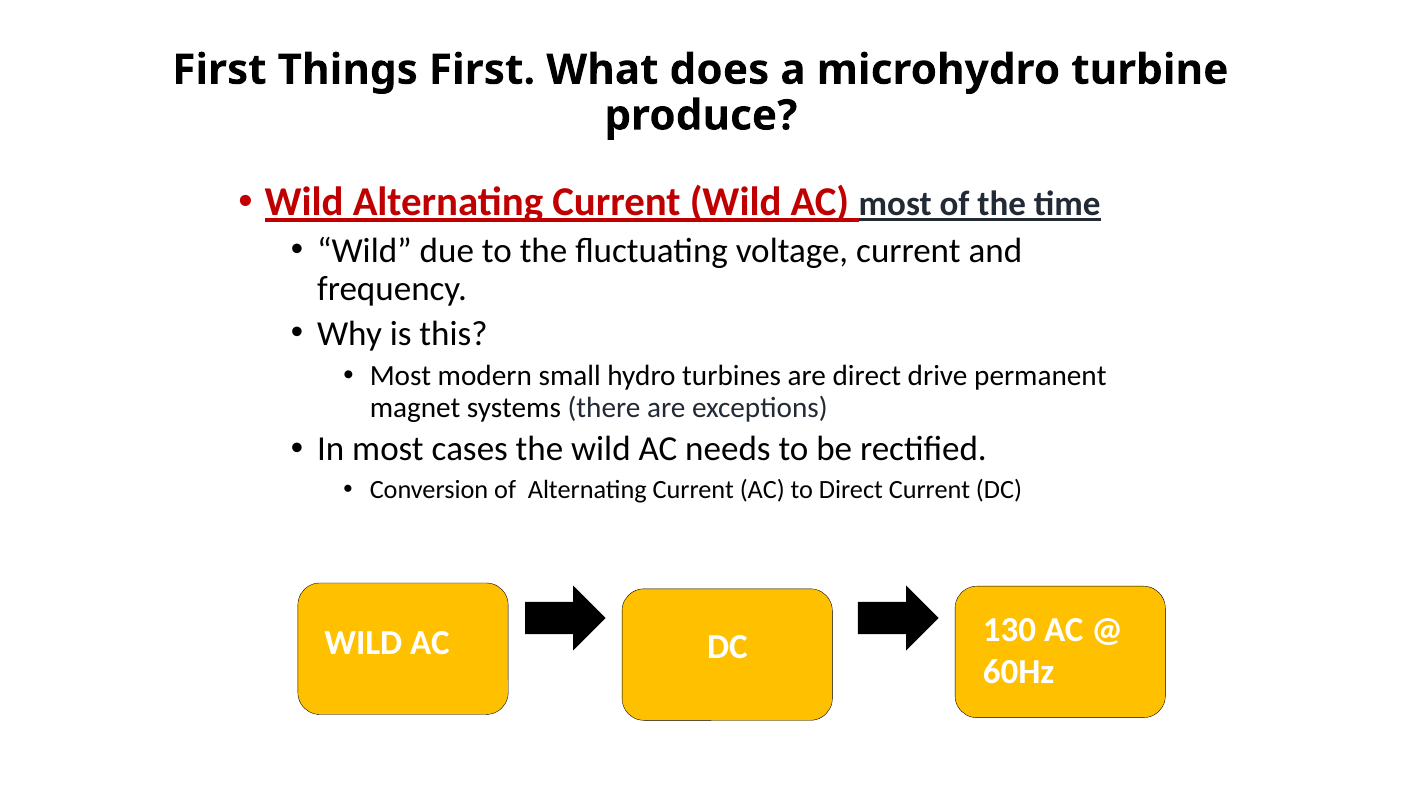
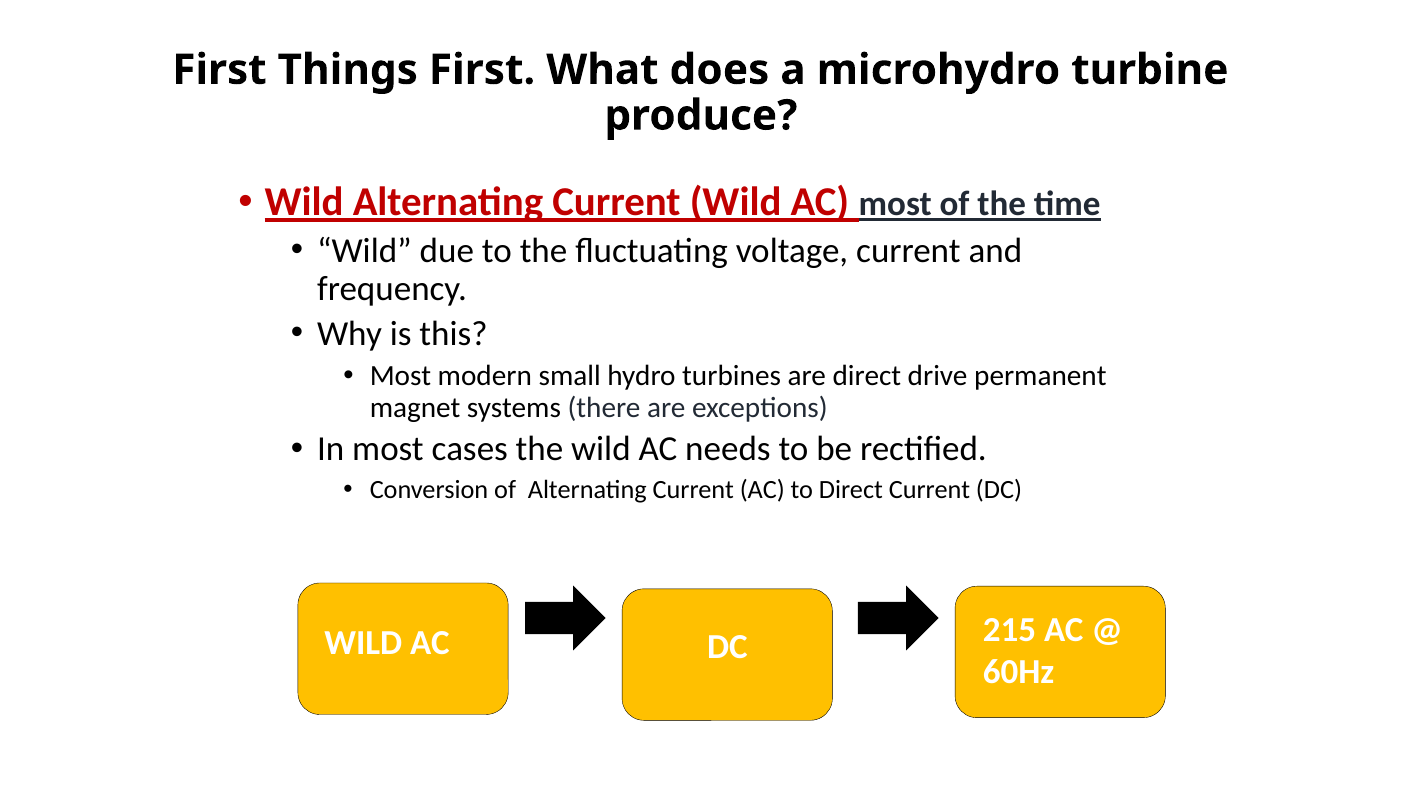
130: 130 -> 215
